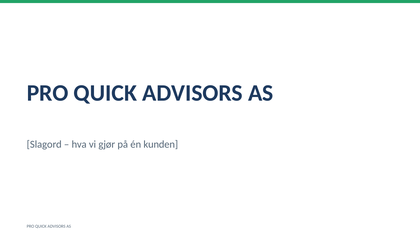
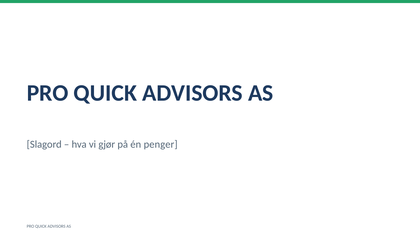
kunden: kunden -> penger
